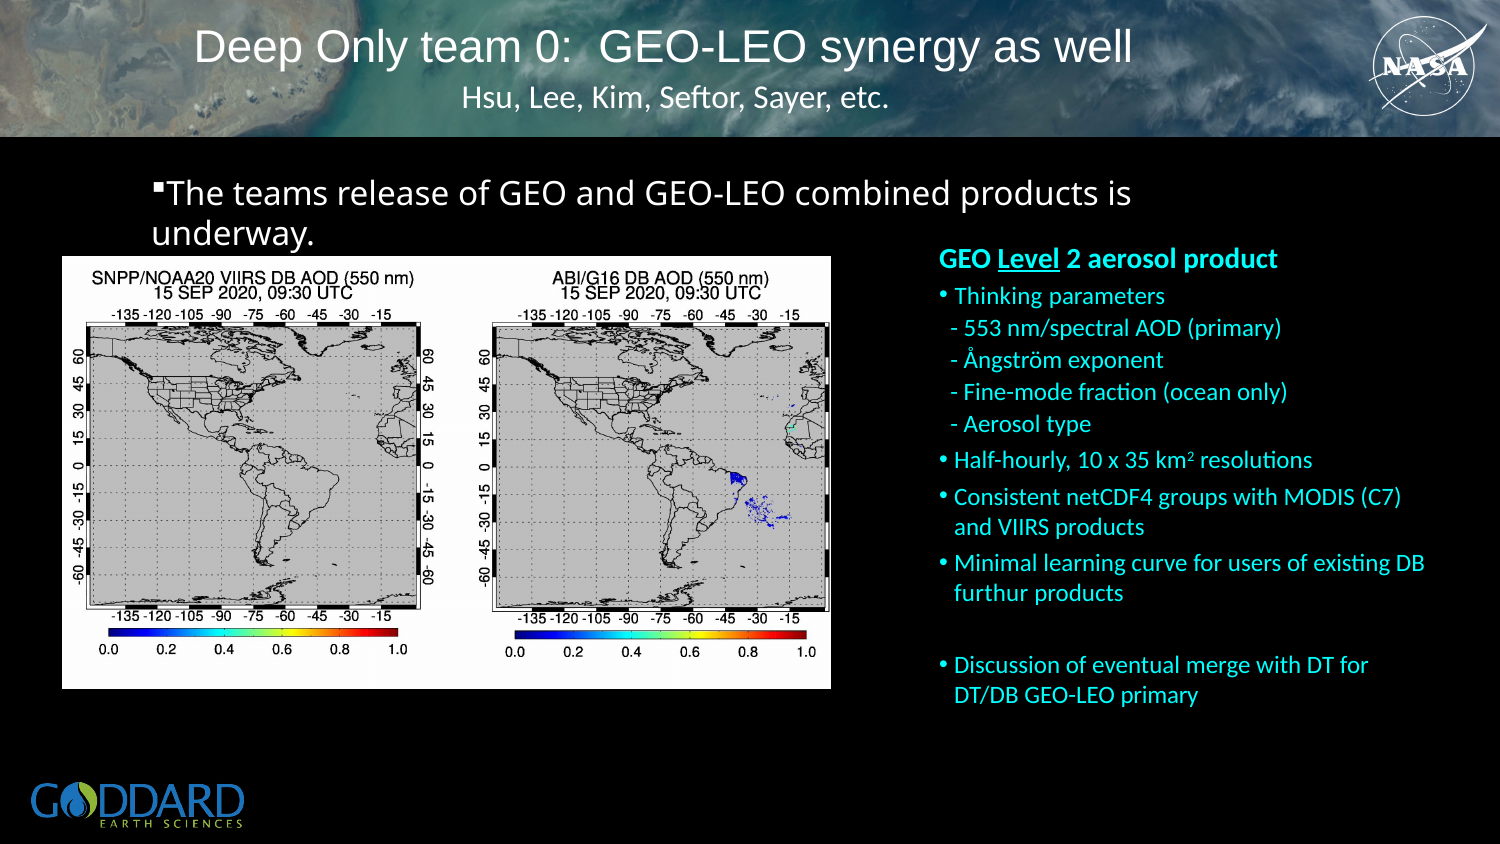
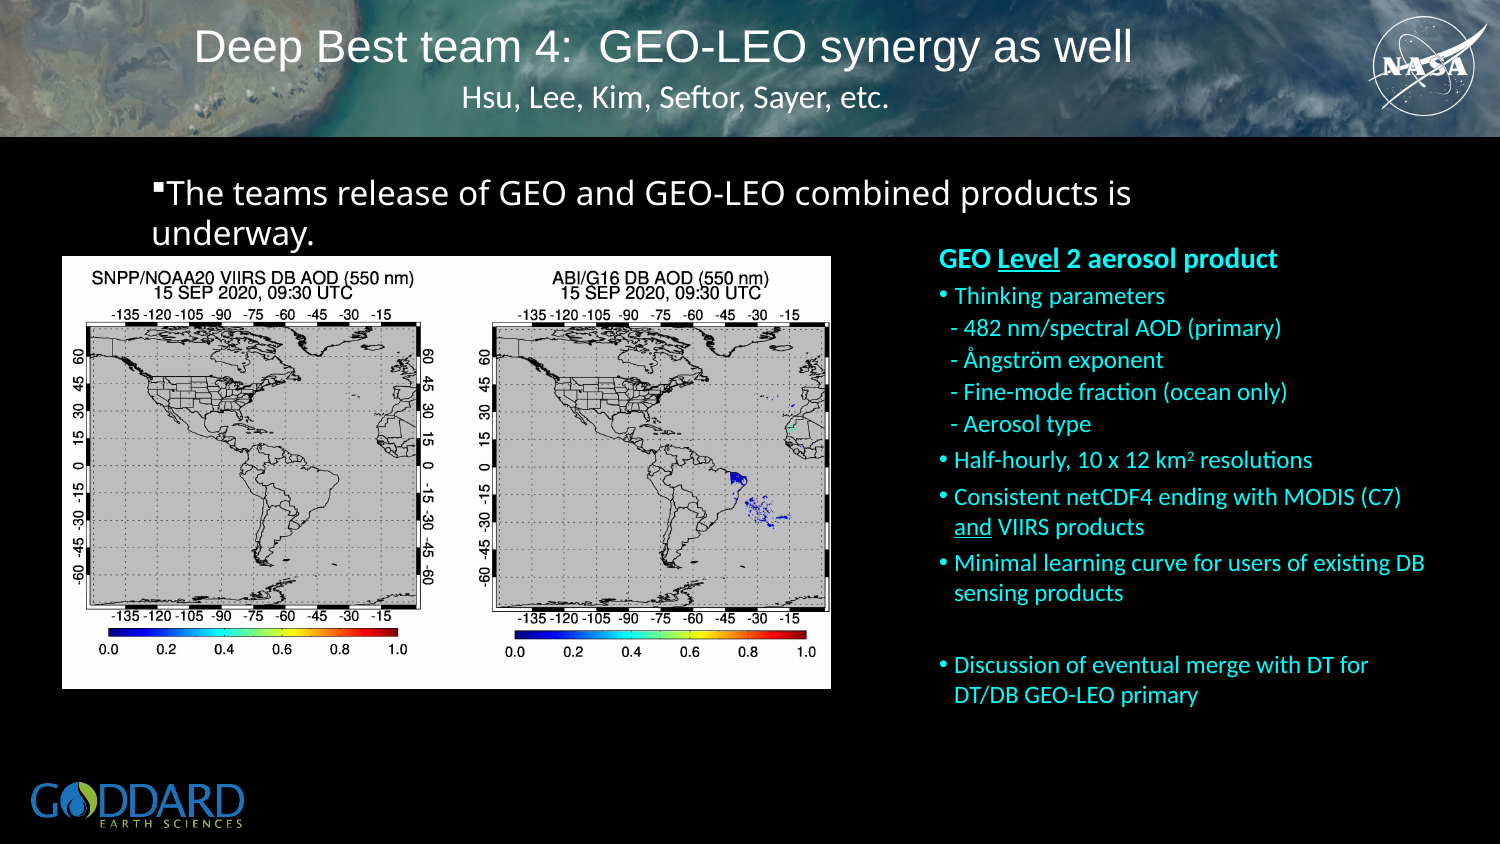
Deep Only: Only -> Best
0: 0 -> 4
553: 553 -> 482
35: 35 -> 12
groups: groups -> ending
and at (973, 527) underline: none -> present
furthur: furthur -> sensing
